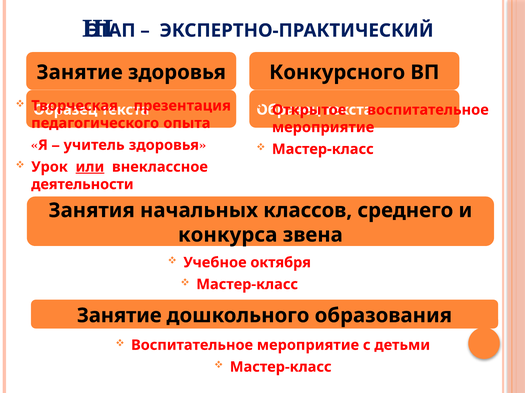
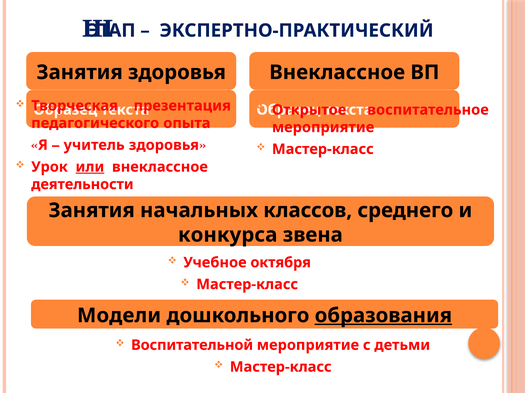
Занятие at (80, 72): Занятие -> Занятия
здоровья Конкурсного: Конкурсного -> Внеклассное
Занятие at (119, 316): Занятие -> Модели
образования underline: none -> present
Воспитательное at (192, 346): Воспитательное -> Воспитательной
